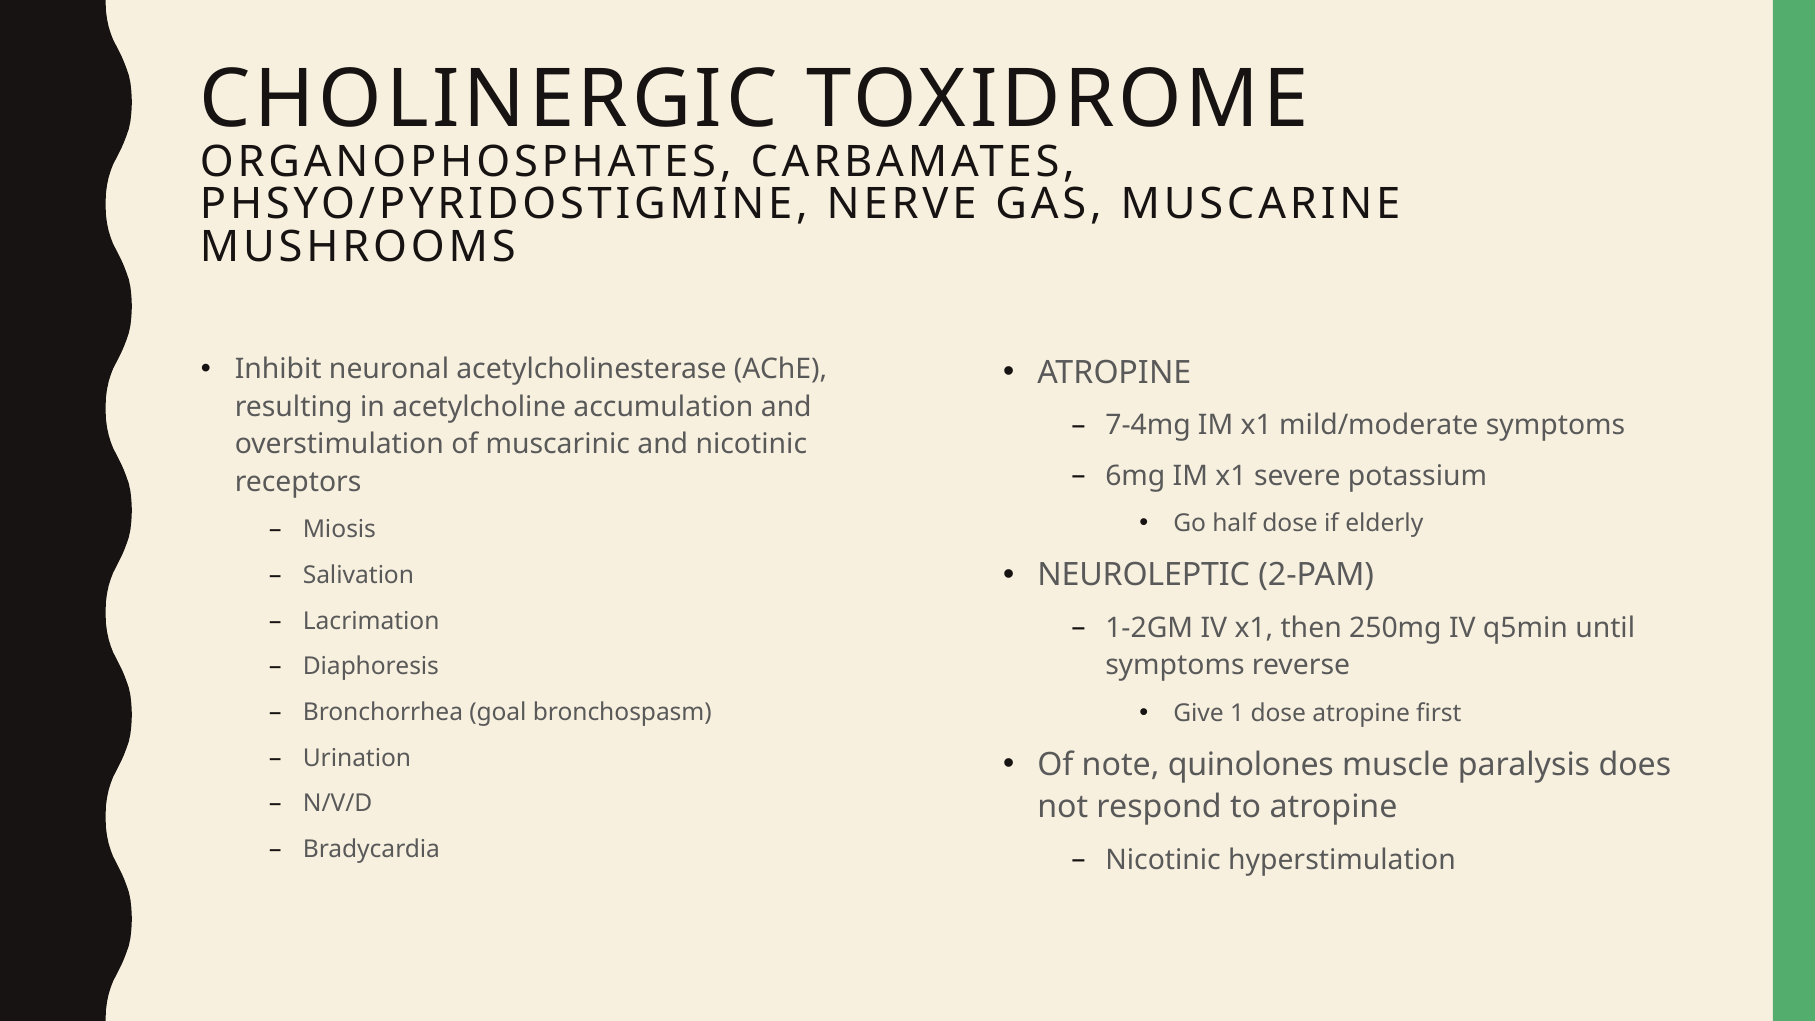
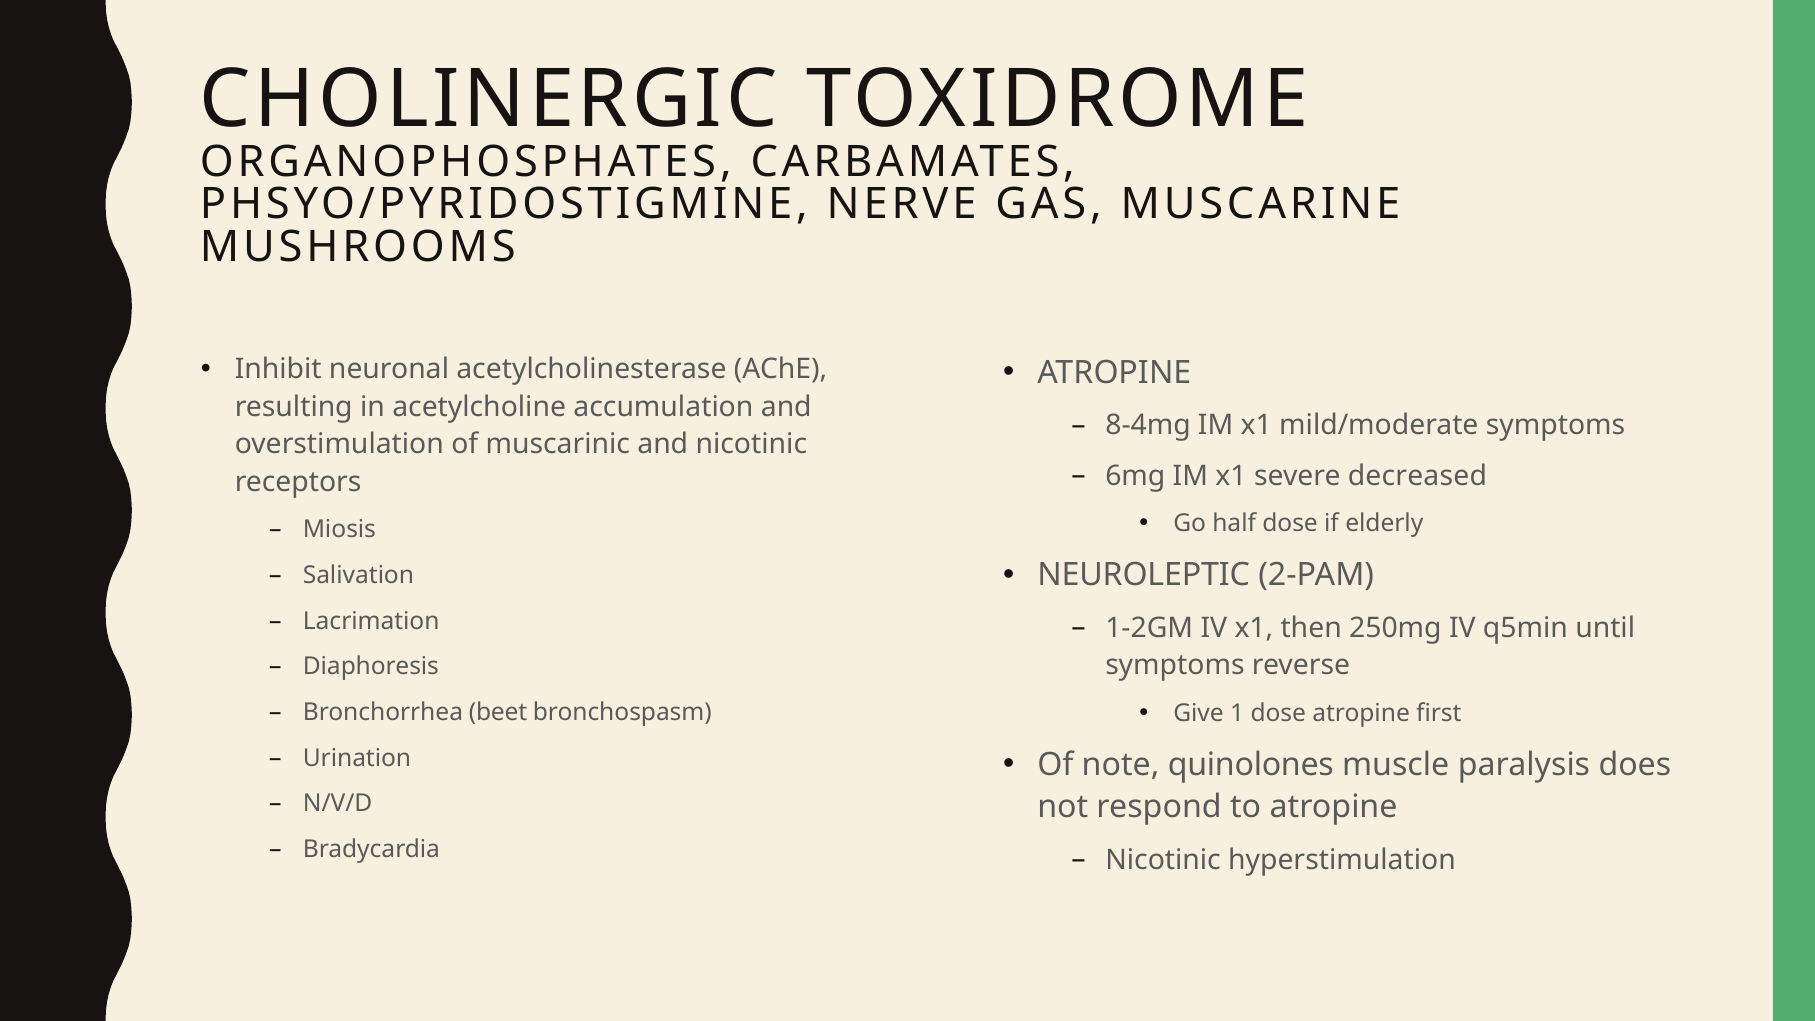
7-4mg: 7-4mg -> 8-4mg
potassium: potassium -> decreased
goal: goal -> beet
